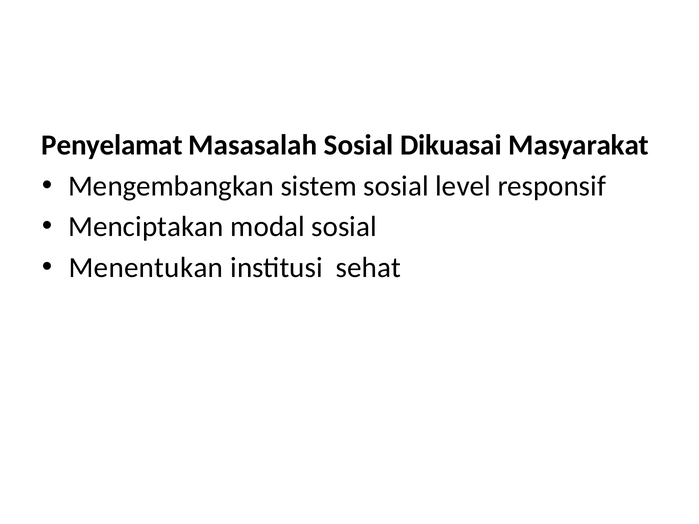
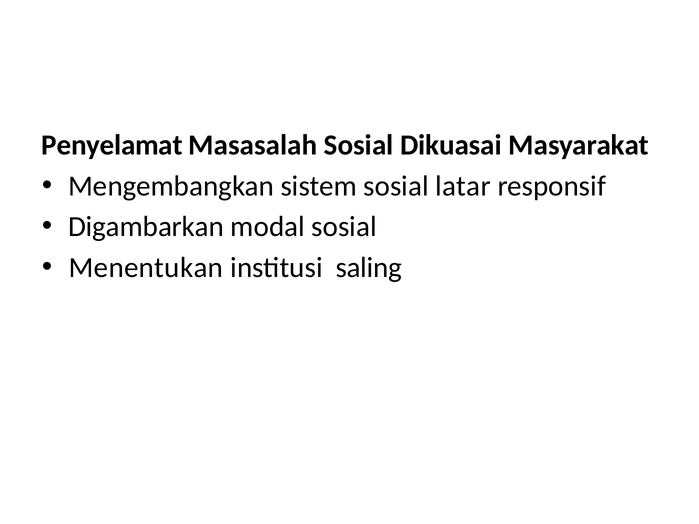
level: level -> latar
Menciptakan: Menciptakan -> Digambarkan
sehat: sehat -> saling
